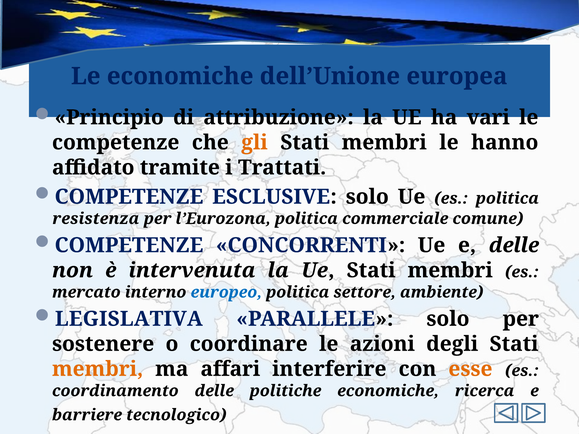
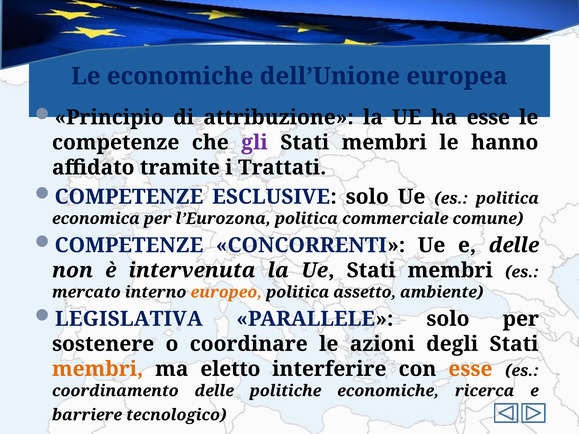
ha vari: vari -> esse
gli colour: orange -> purple
resistenza: resistenza -> economica
europeo colour: blue -> orange
settore: settore -> assetto
affari: affari -> eletto
